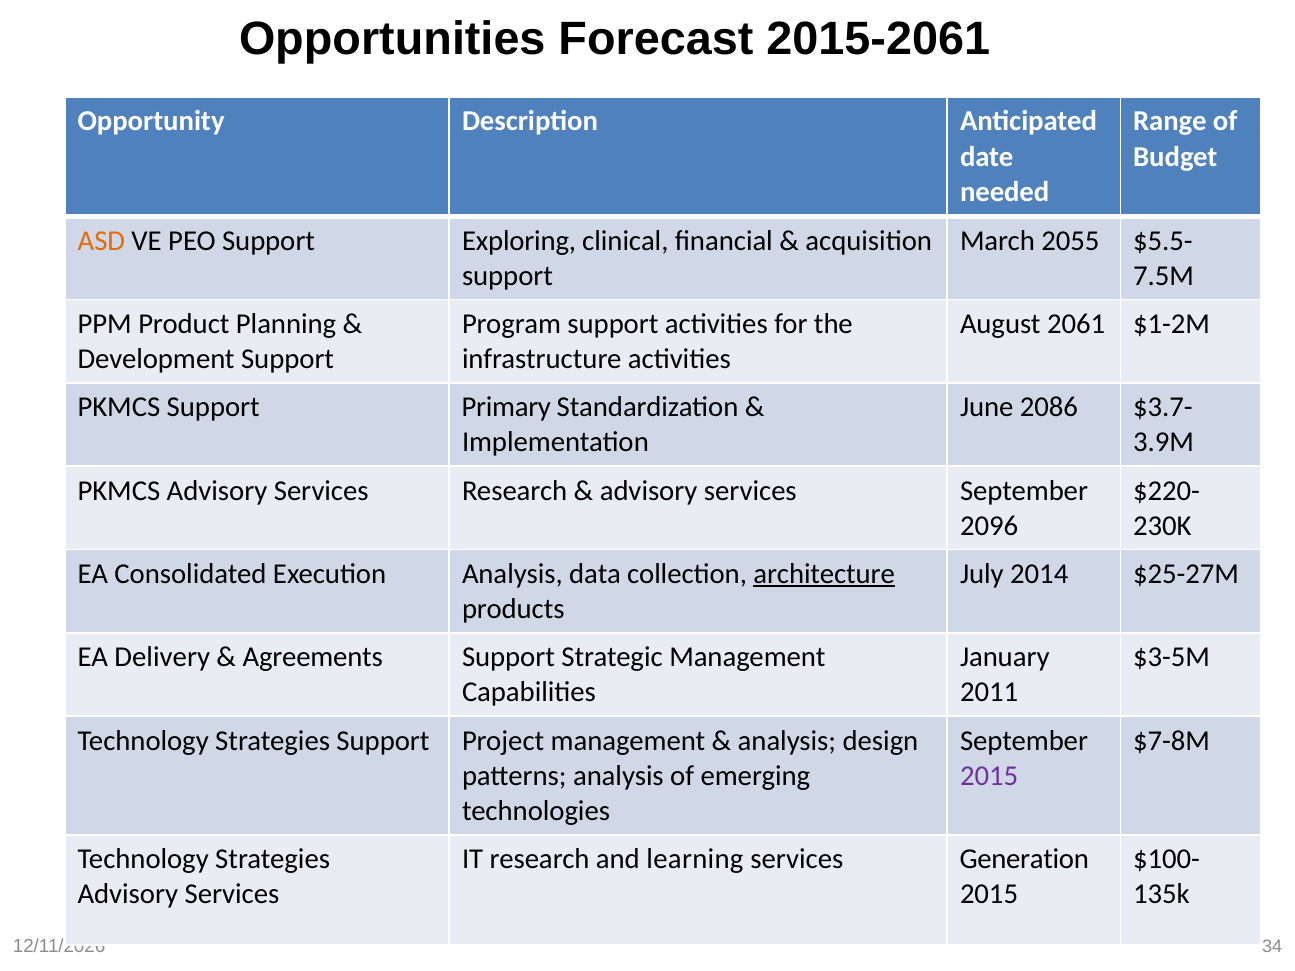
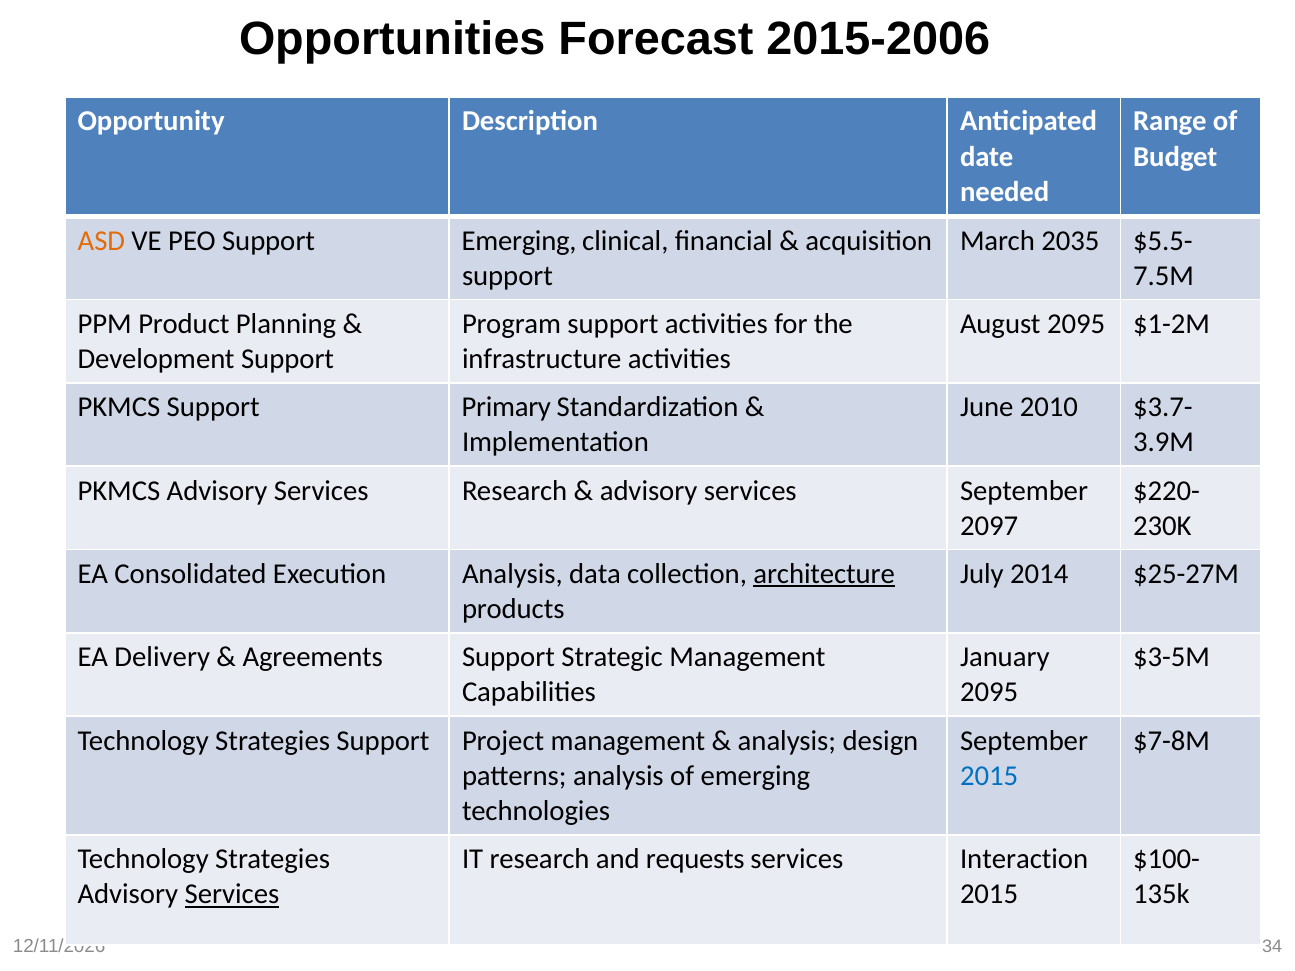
2015-2061: 2015-2061 -> 2015-2006
Support Exploring: Exploring -> Emerging
2055: 2055 -> 2035
August 2061: 2061 -> 2095
2086: 2086 -> 2010
2096: 2096 -> 2097
2011 at (989, 693): 2011 -> 2095
2015 at (989, 776) colour: purple -> blue
learning: learning -> requests
Generation: Generation -> Interaction
Services at (232, 895) underline: none -> present
